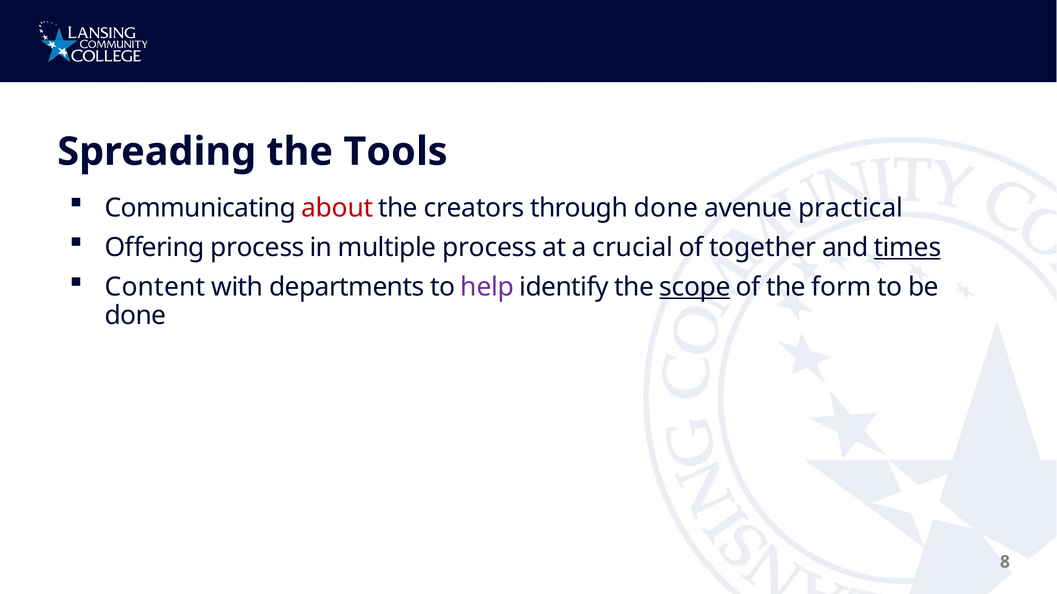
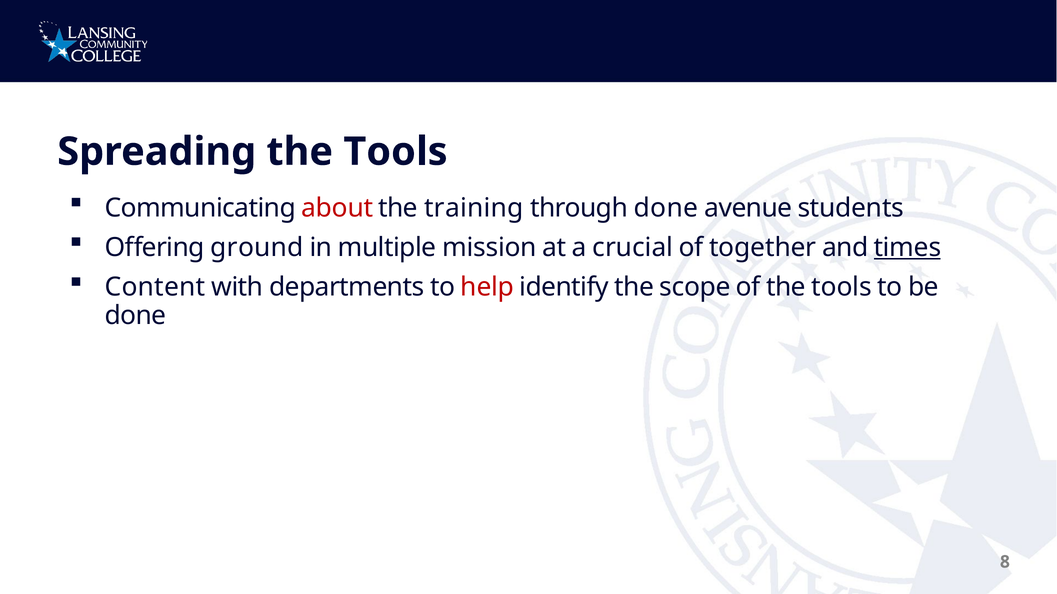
creators: creators -> training
practical: practical -> students
Offering process: process -> ground
multiple process: process -> mission
help colour: purple -> red
scope underline: present -> none
of the form: form -> tools
